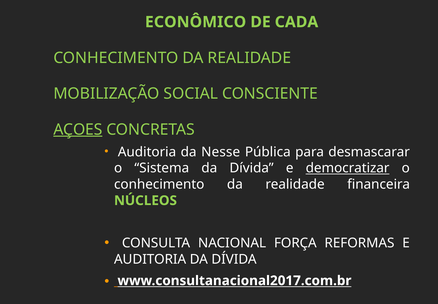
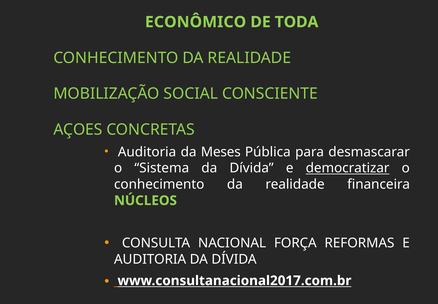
CADA: CADA -> TODA
AÇOES underline: present -> none
Nesse: Nesse -> Meses
